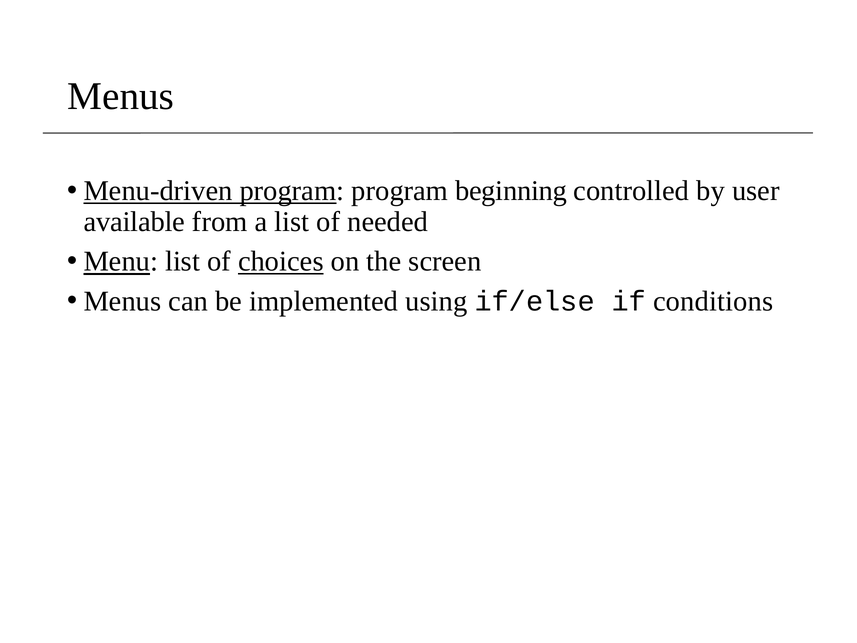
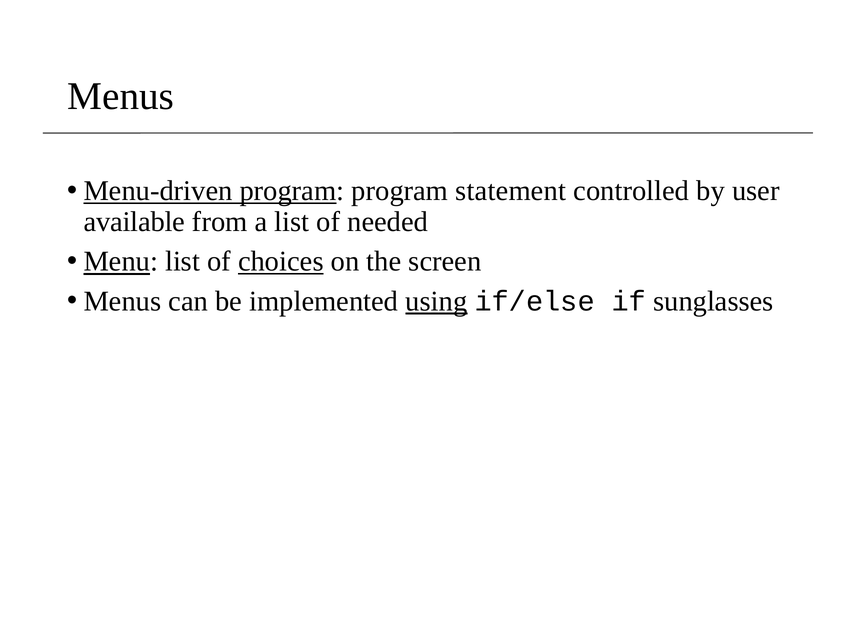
beginning: beginning -> statement
using underline: none -> present
conditions: conditions -> sunglasses
